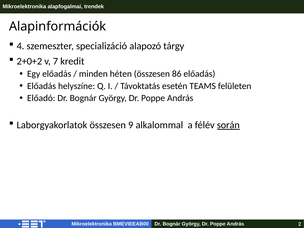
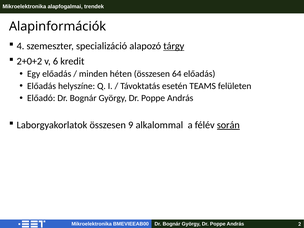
tárgy underline: none -> present
7: 7 -> 6
86: 86 -> 64
